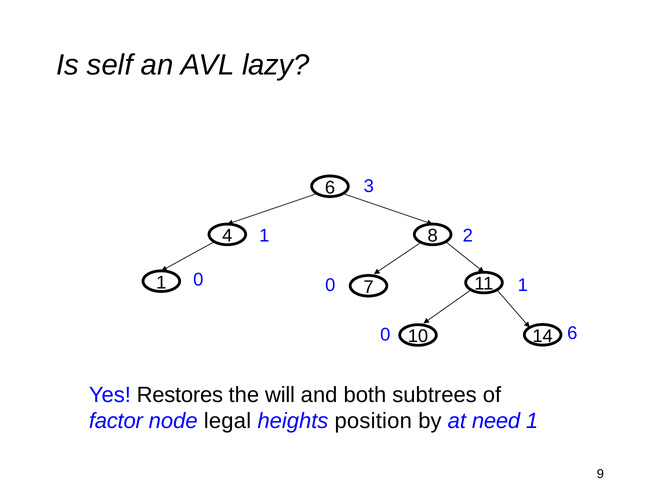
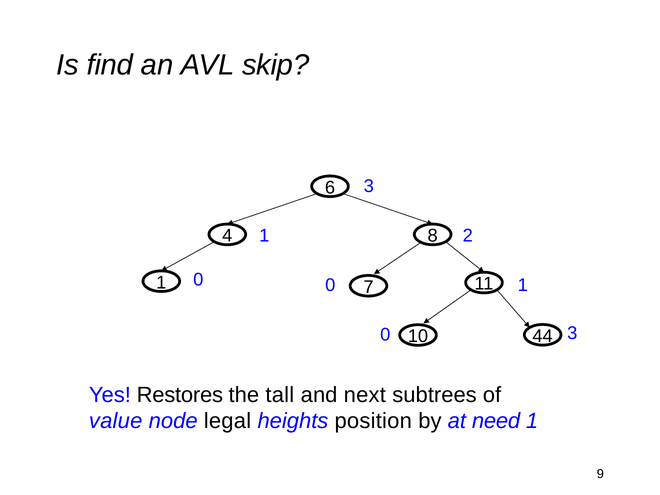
self: self -> find
lazy: lazy -> skip
0 6: 6 -> 3
14: 14 -> 44
will: will -> tall
both: both -> next
factor: factor -> value
